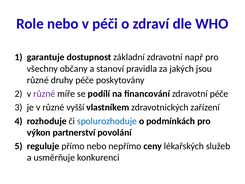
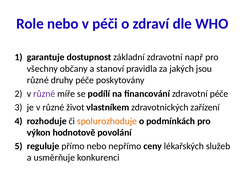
vyšší: vyšší -> život
spolurozhoduje colour: blue -> orange
partnerství: partnerství -> hodnotově
